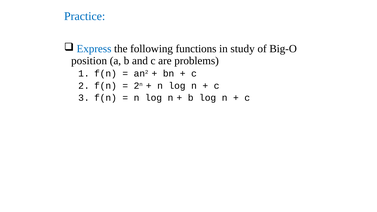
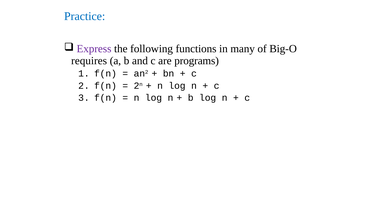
Express colour: blue -> purple
study: study -> many
position: position -> requires
problems: problems -> programs
